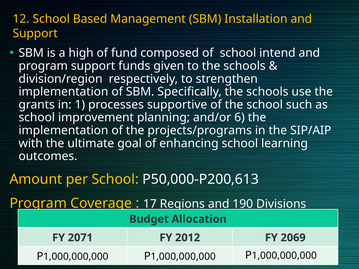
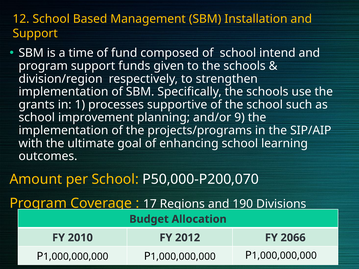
high: high -> time
6: 6 -> 9
P50,000-P200,613: P50,000-P200,613 -> P50,000-P200,070
2071: 2071 -> 2010
2069: 2069 -> 2066
